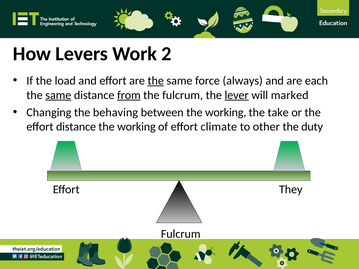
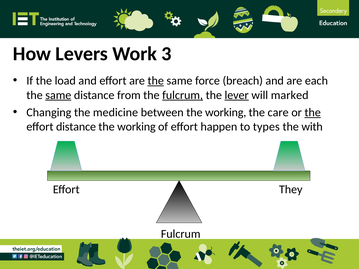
2: 2 -> 3
always: always -> breach
from underline: present -> none
fulcrum at (183, 95) underline: none -> present
behaving: behaving -> medicine
take: take -> care
the at (313, 112) underline: none -> present
climate: climate -> happen
other: other -> types
duty: duty -> with
